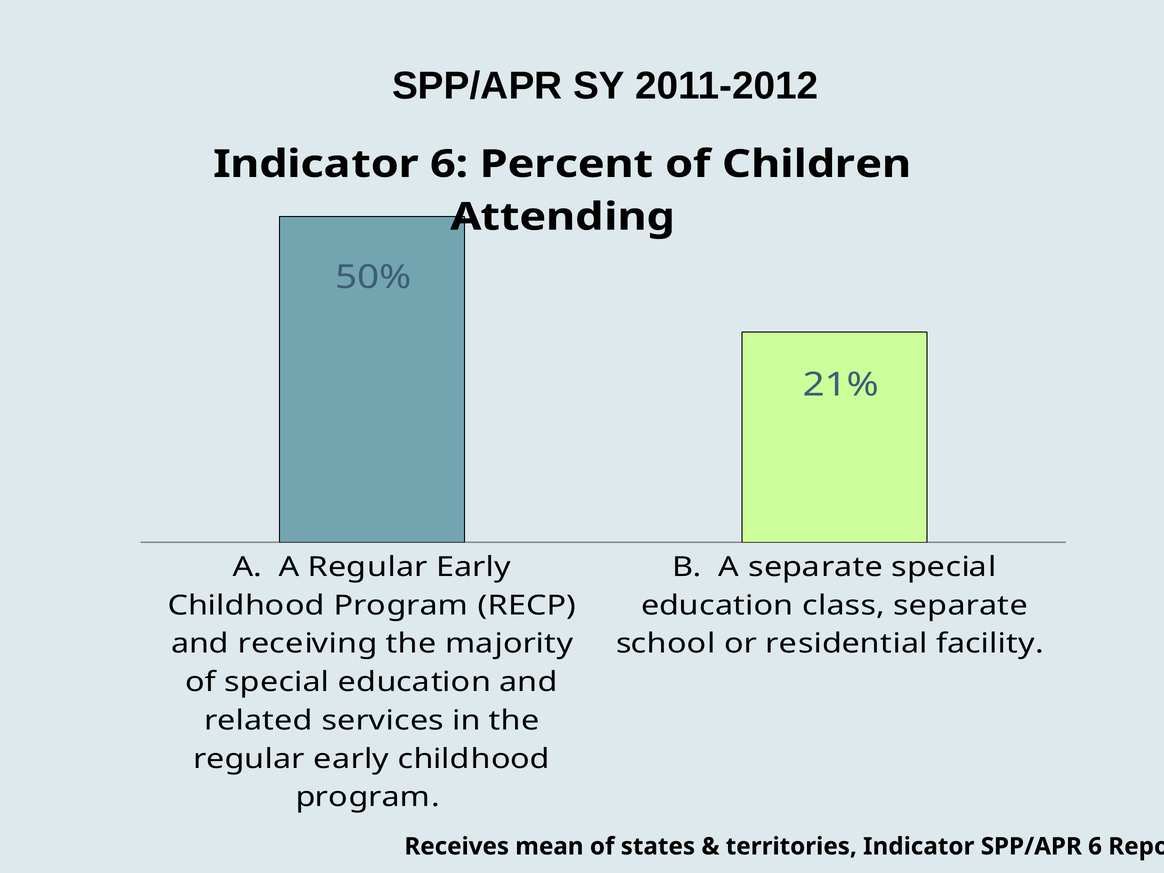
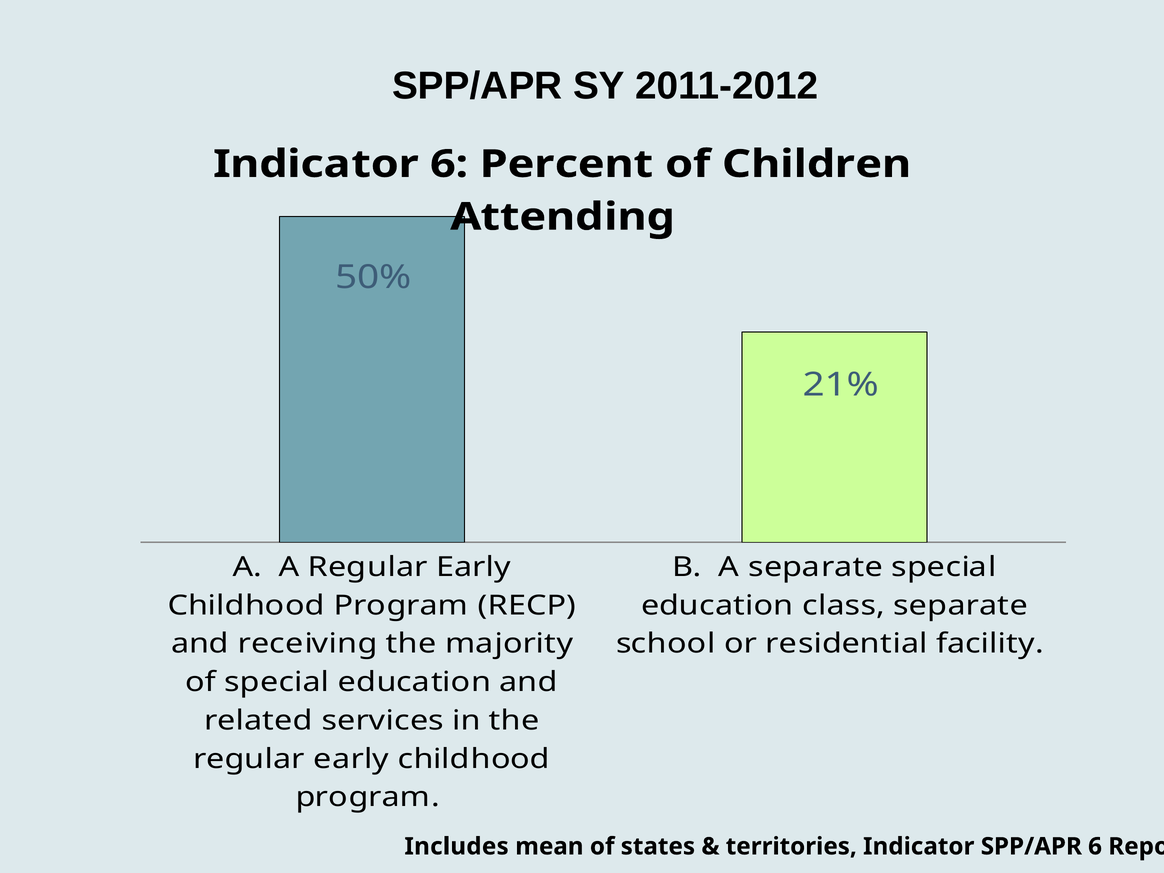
Receives: Receives -> Includes
